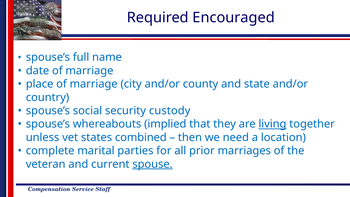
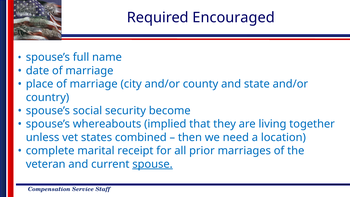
custody: custody -> become
living underline: present -> none
parties: parties -> receipt
